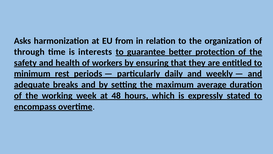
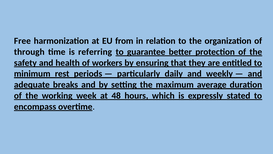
Asks: Asks -> Free
interests: interests -> referring
